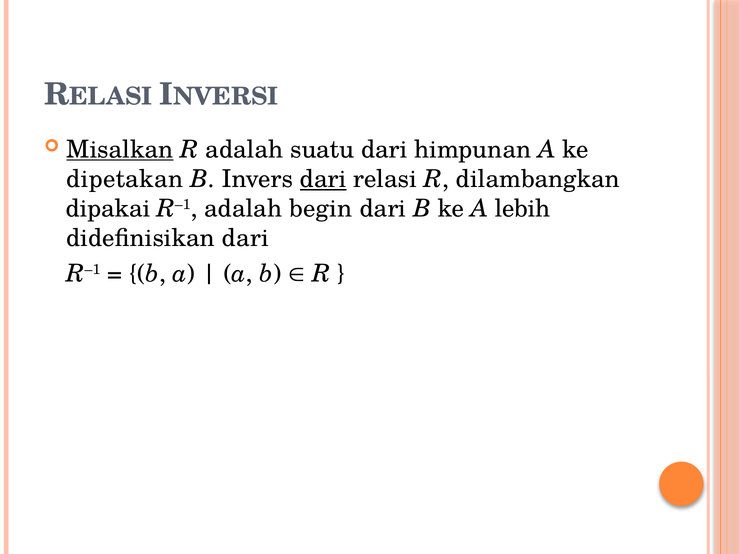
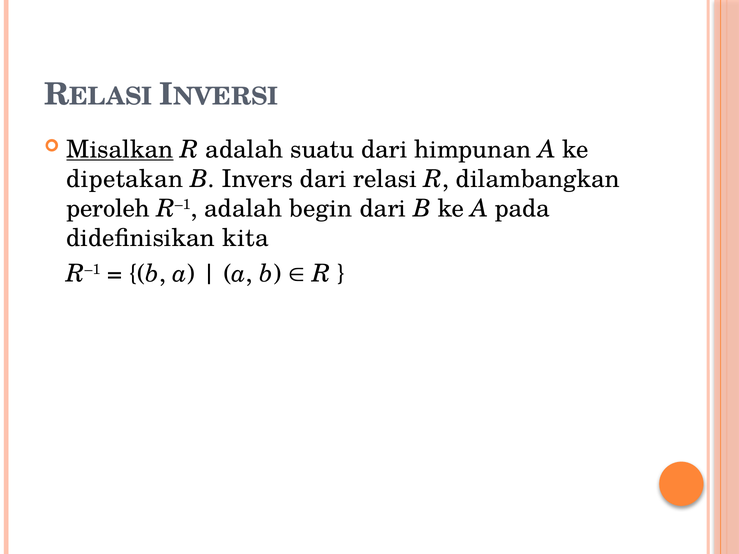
dari at (323, 179) underline: present -> none
dipakai: dipakai -> peroleh
lebih: lebih -> pada
didefinisikan dari: dari -> kita
